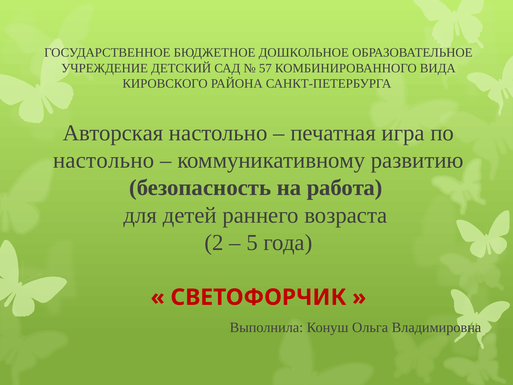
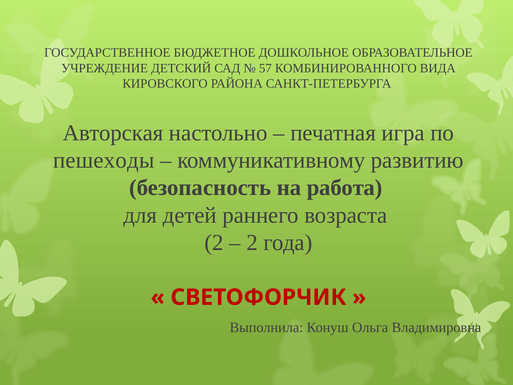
настольно at (104, 160): настольно -> пешеходы
5 at (252, 242): 5 -> 2
